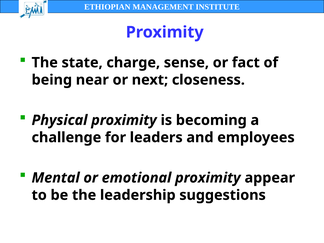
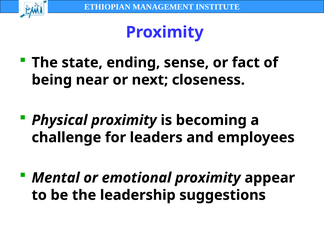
charge: charge -> ending
